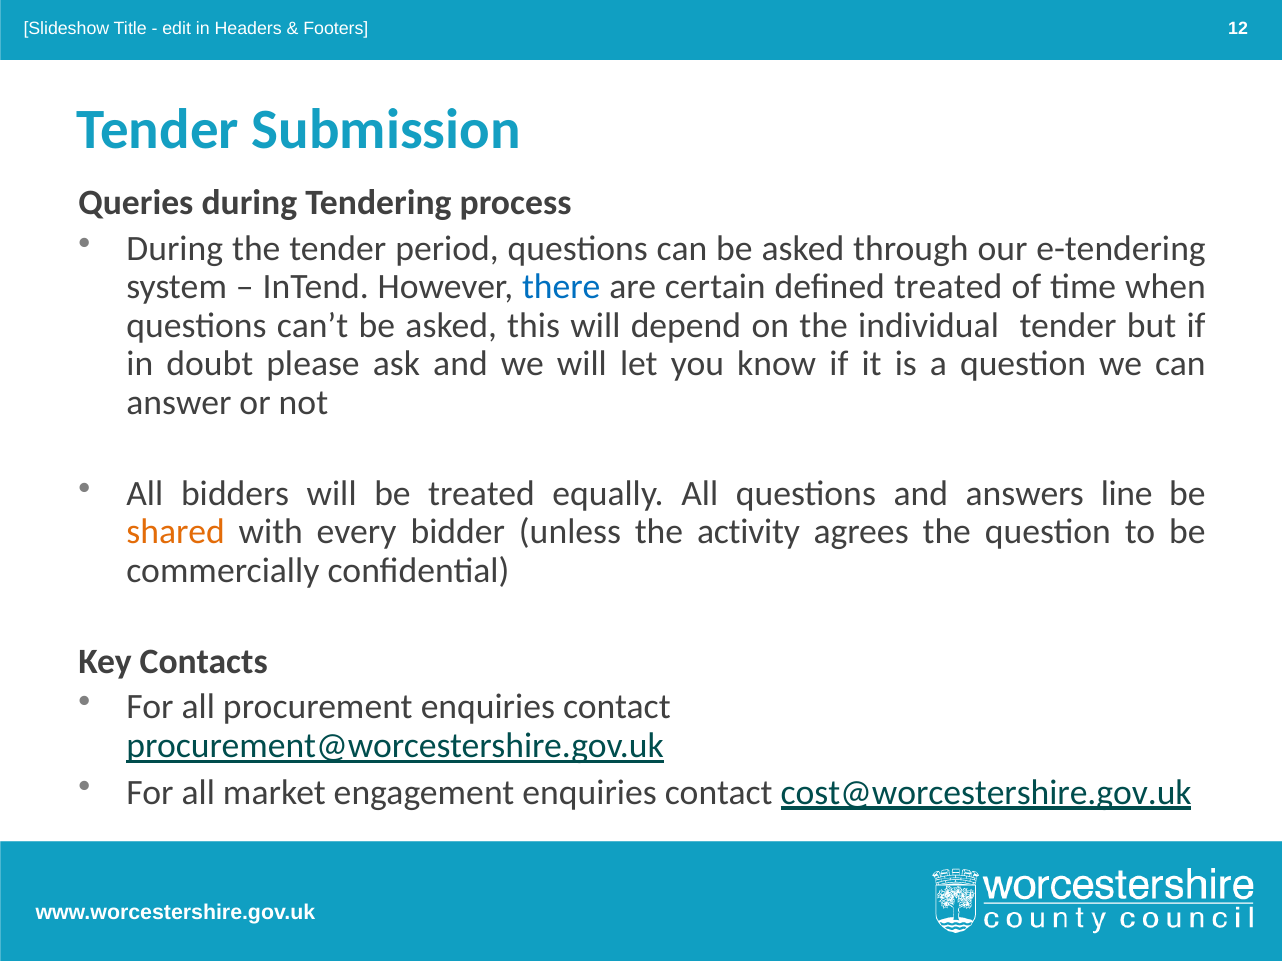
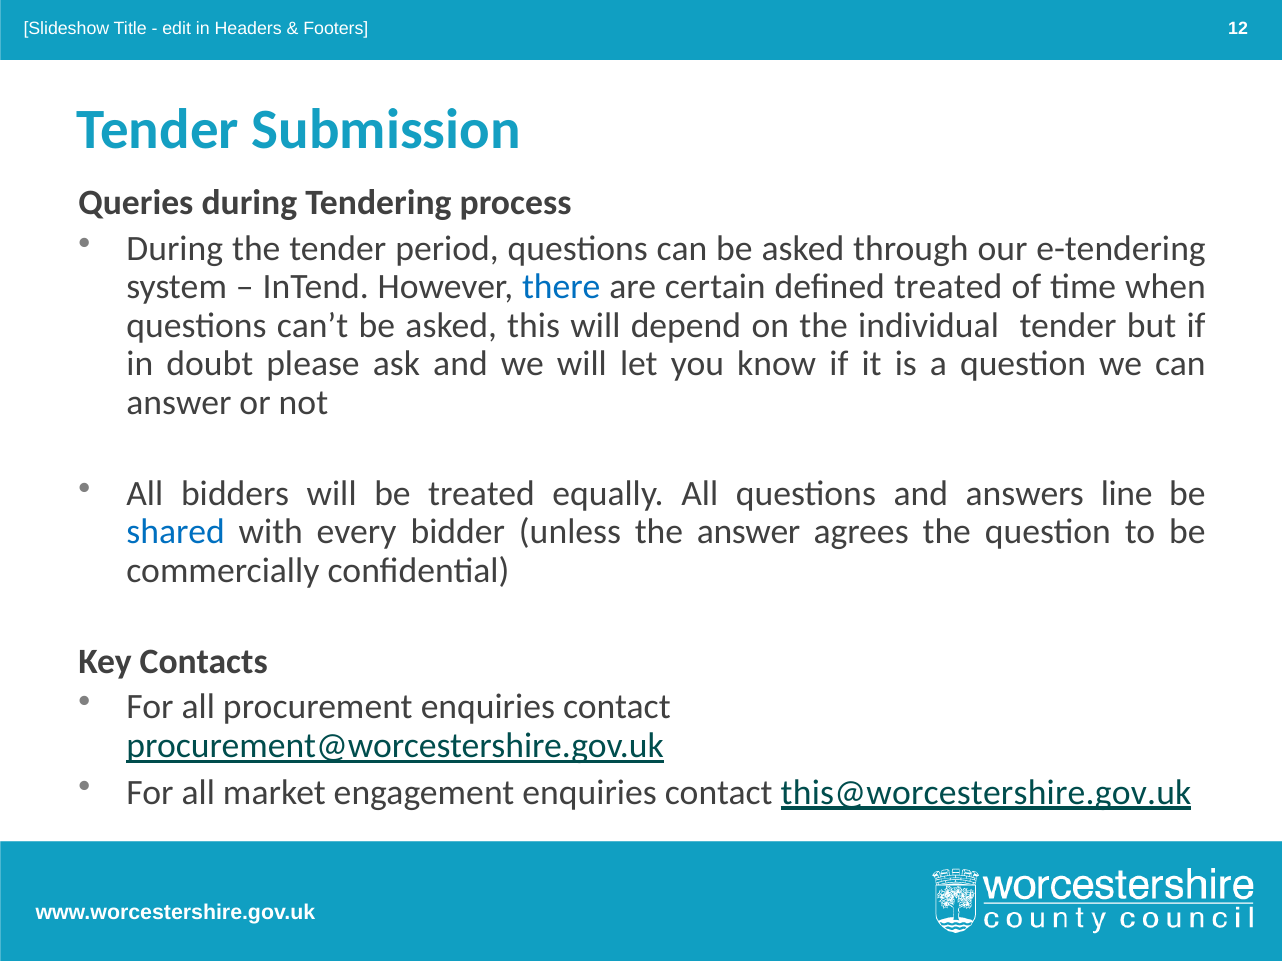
shared colour: orange -> blue
the activity: activity -> answer
cost@worcestershire.gov.uk: cost@worcestershire.gov.uk -> this@worcestershire.gov.uk
